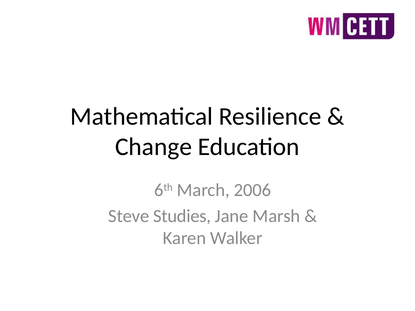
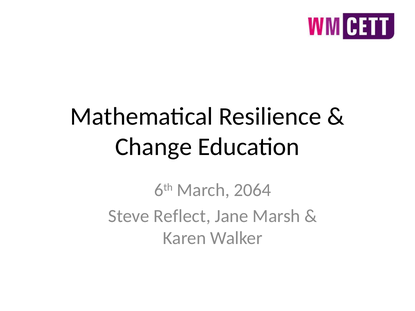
2006: 2006 -> 2064
Studies: Studies -> Reflect
